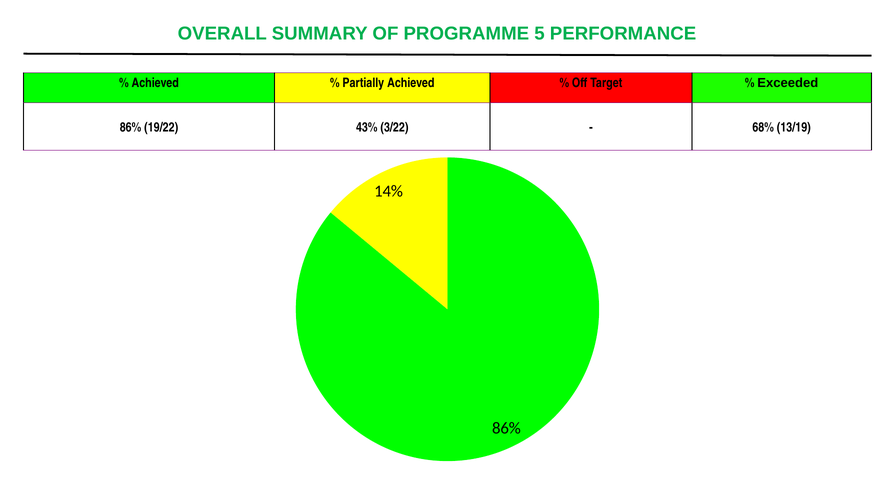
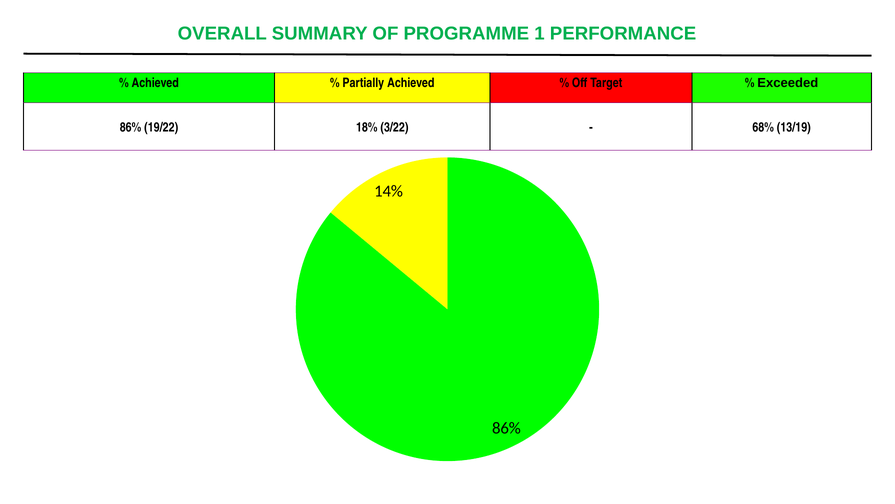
5: 5 -> 1
43%: 43% -> 18%
